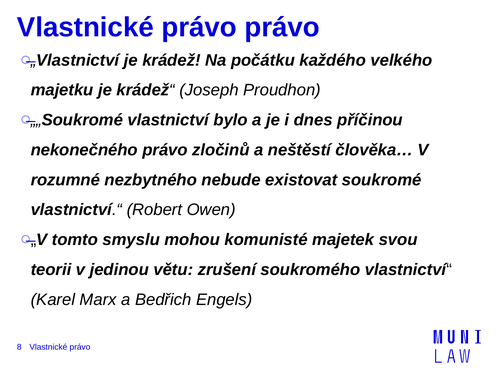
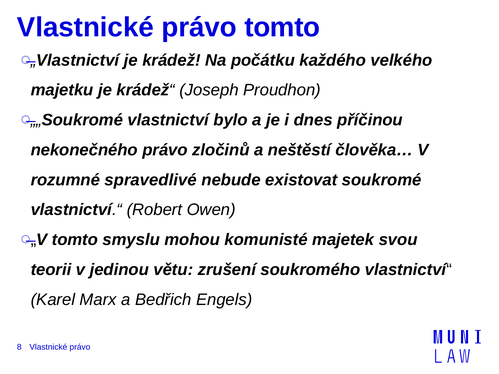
právo právo: právo -> tomto
nezbytného: nezbytného -> spravedlivé
